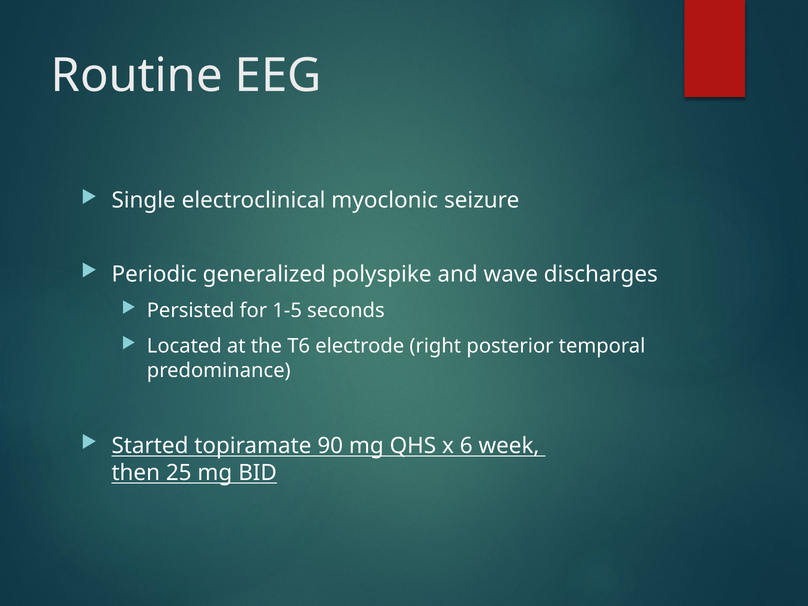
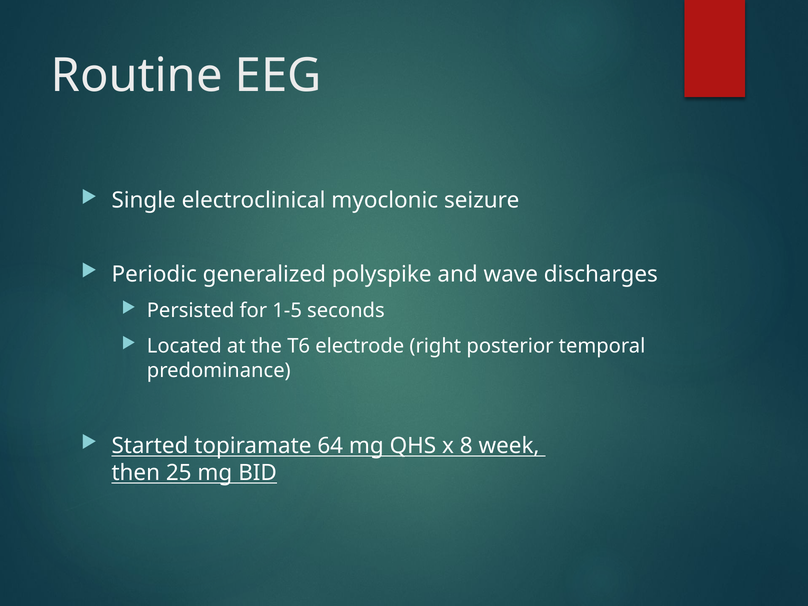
90: 90 -> 64
6: 6 -> 8
